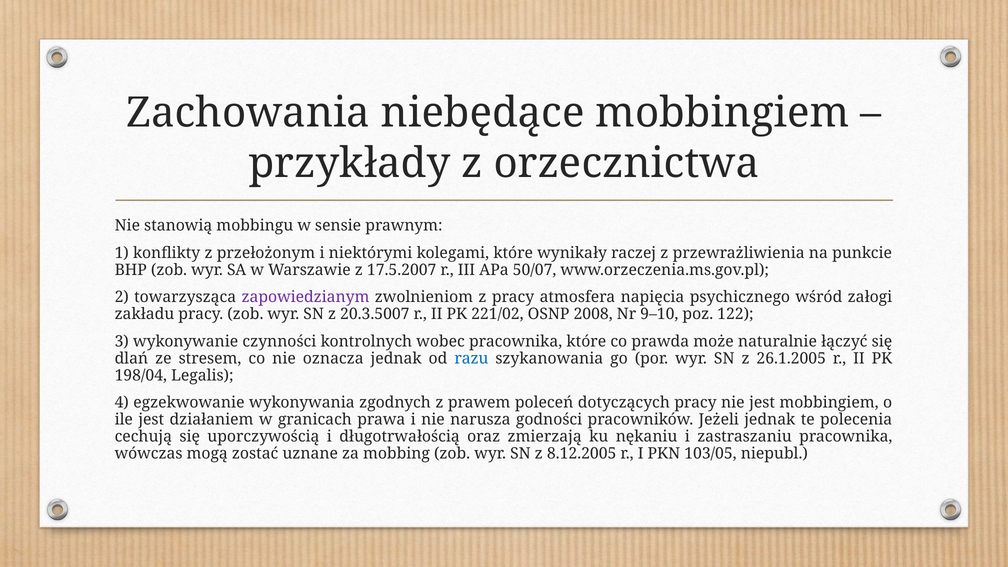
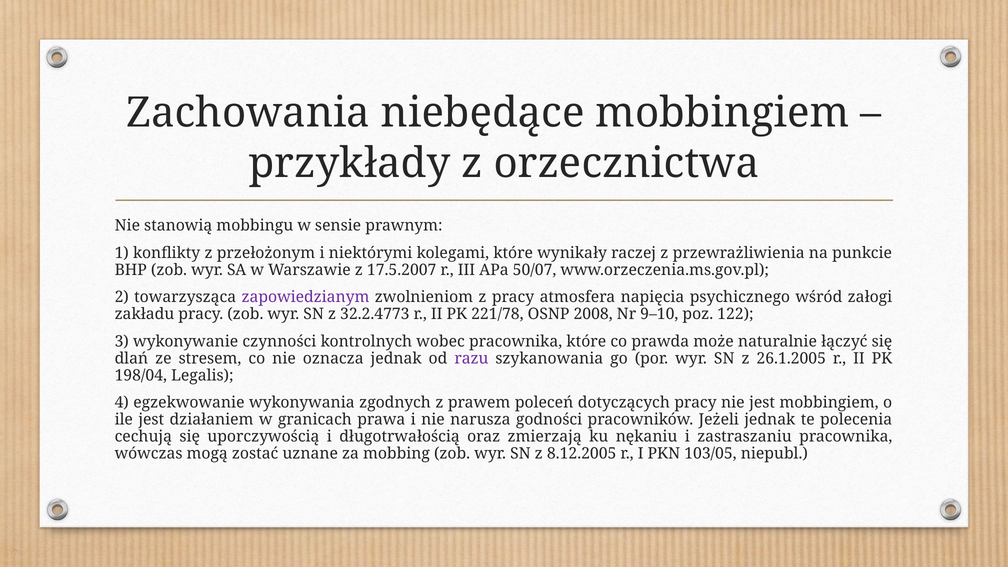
20.3.5007: 20.3.5007 -> 32.2.4773
221/02: 221/02 -> 221/78
razu colour: blue -> purple
